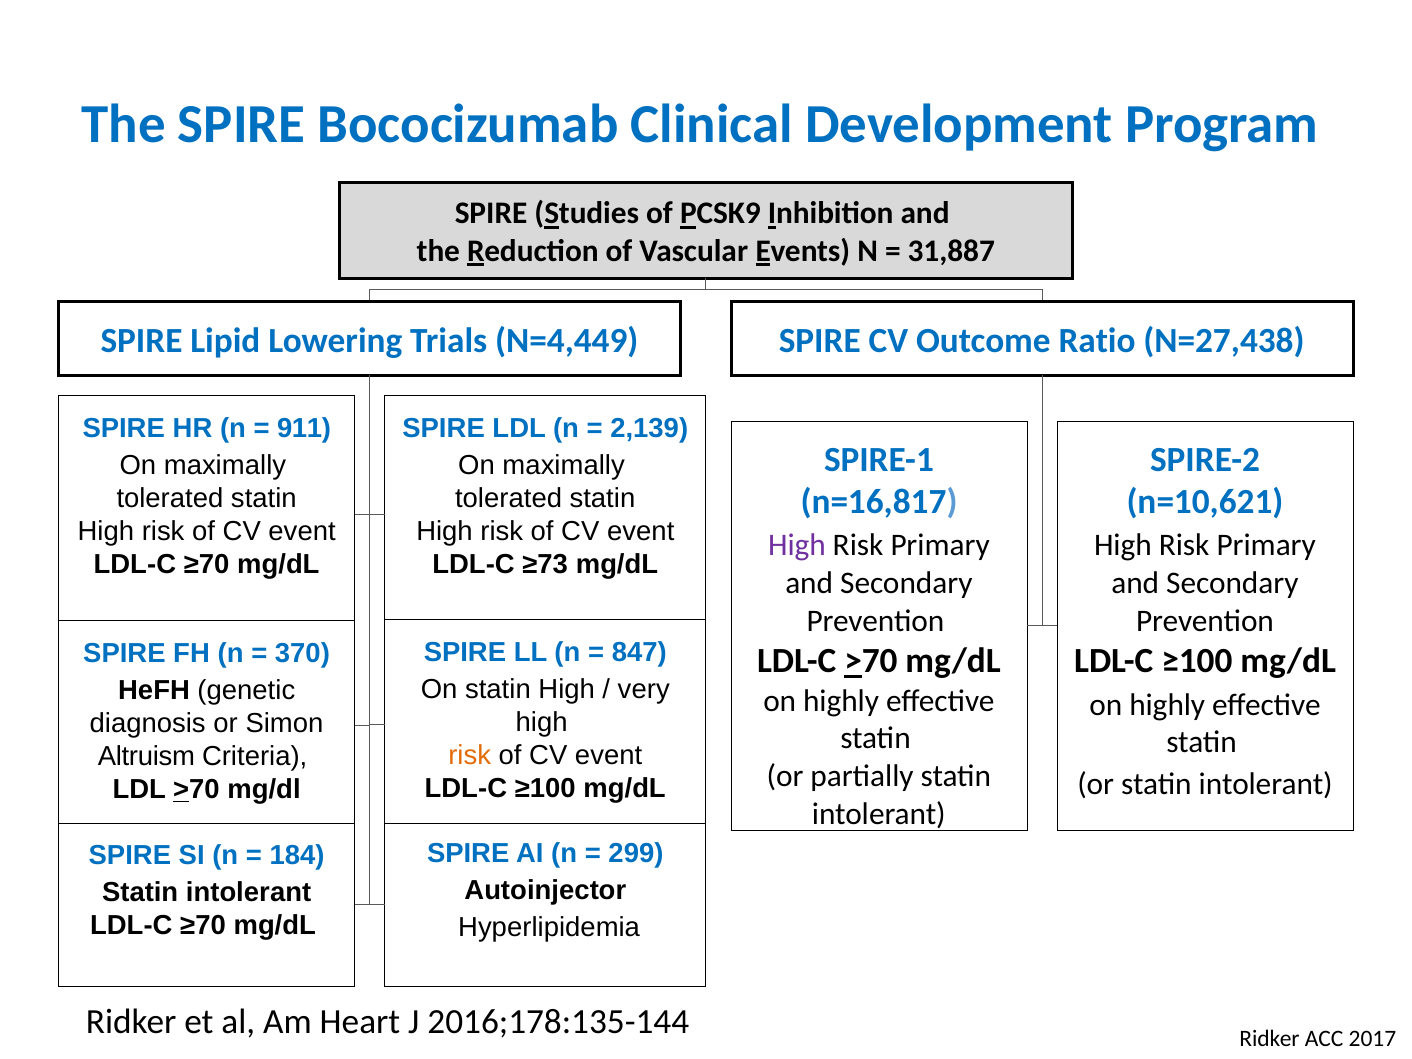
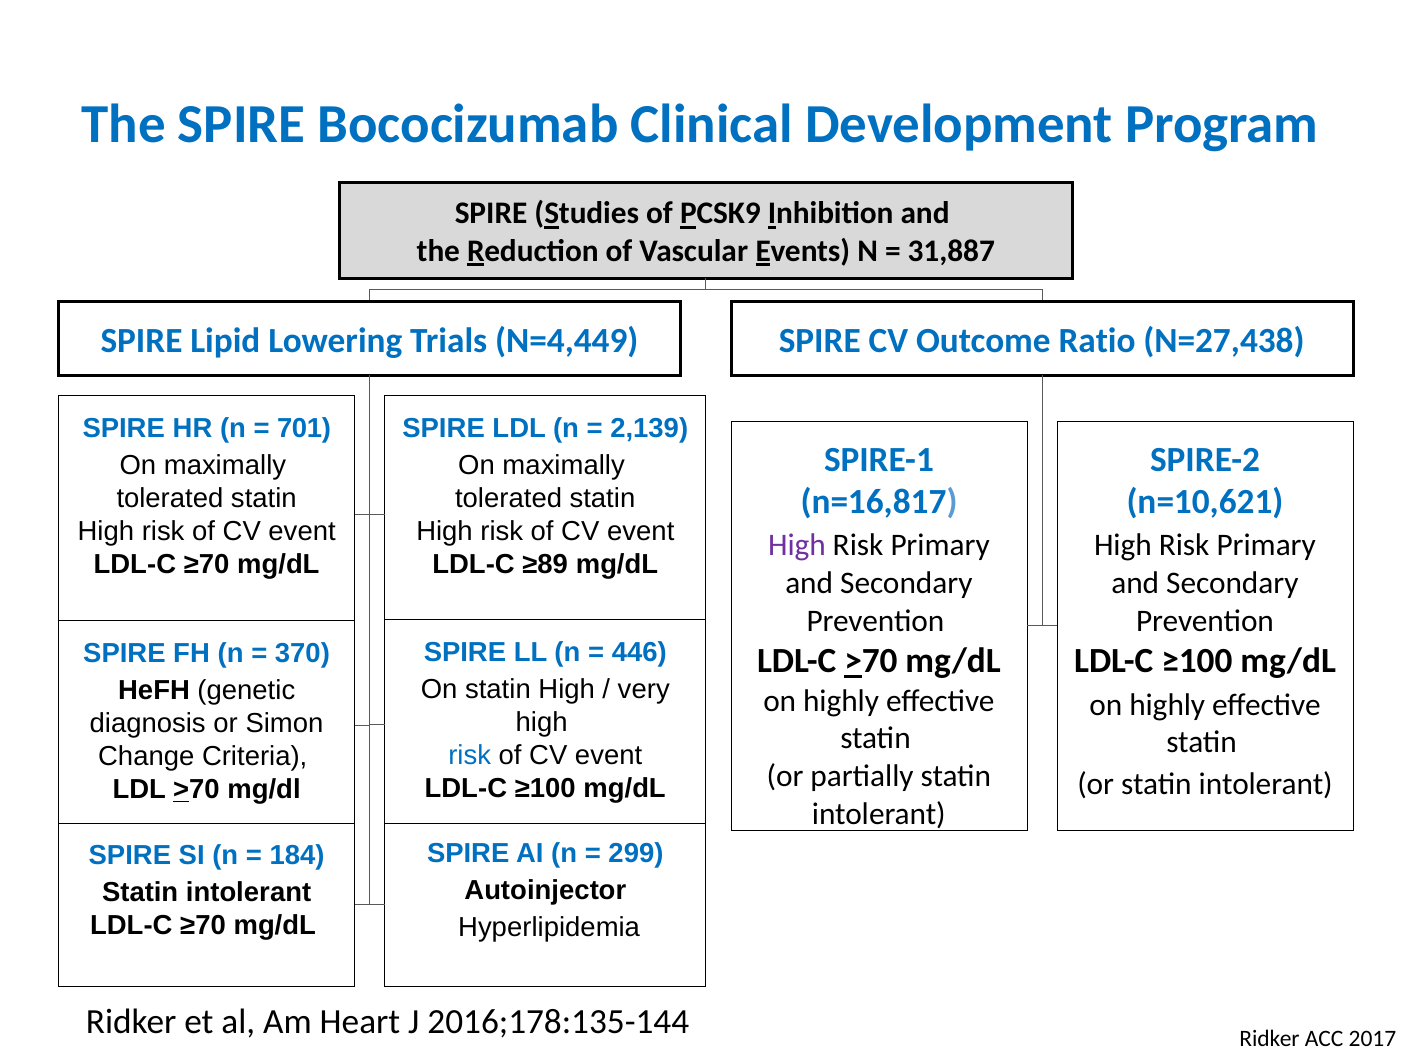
911: 911 -> 701
≥73: ≥73 -> ≥89
847: 847 -> 446
risk at (470, 755) colour: orange -> blue
Altruism: Altruism -> Change
